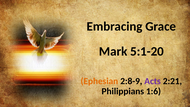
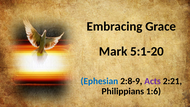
Ephesian colour: orange -> blue
